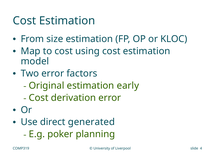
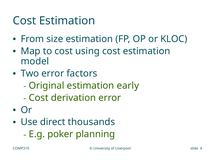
generated: generated -> thousands
